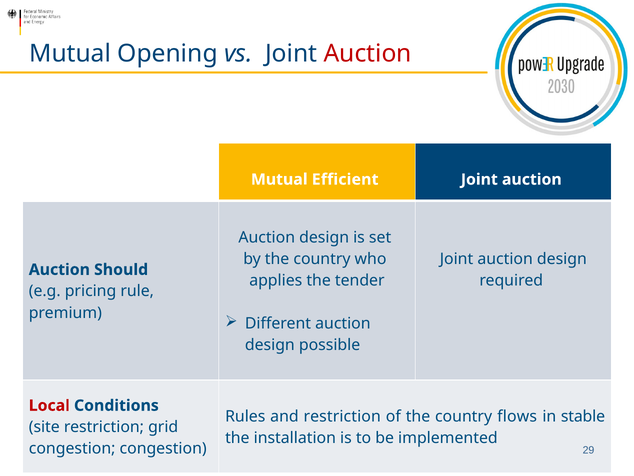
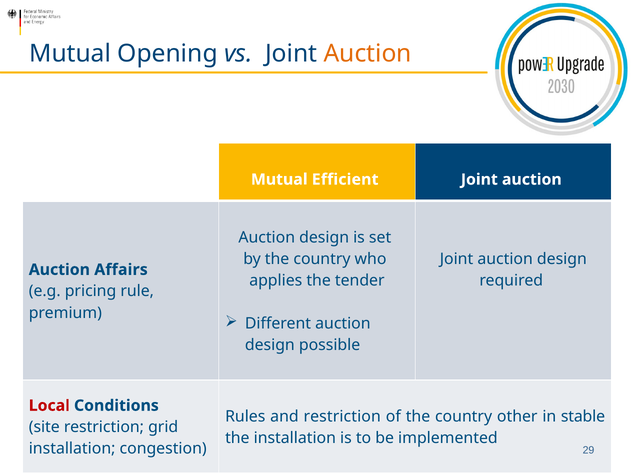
Auction at (368, 53) colour: red -> orange
Should: Should -> Affairs
flows: flows -> other
congestion at (72, 448): congestion -> installation
